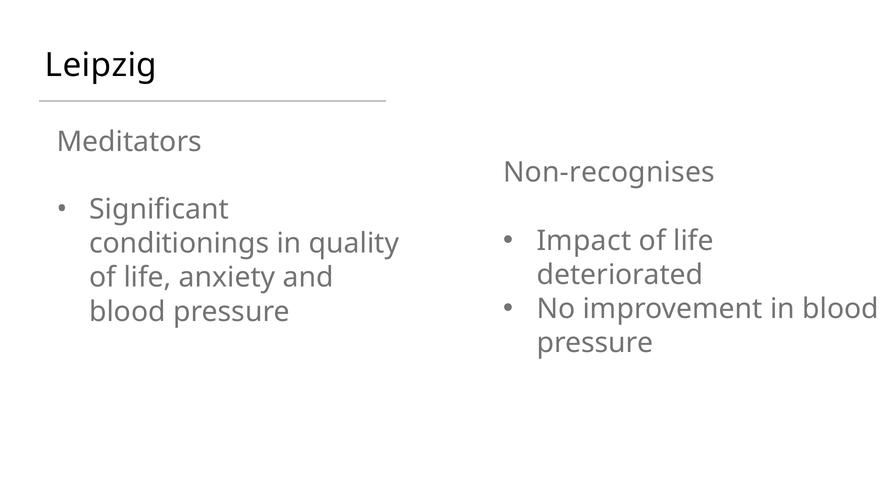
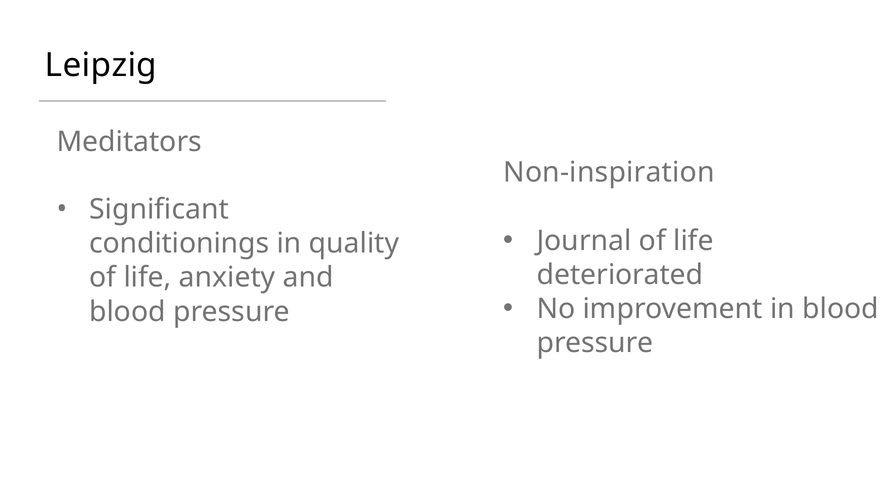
Non-recognises: Non-recognises -> Non-inspiration
Impact: Impact -> Journal
